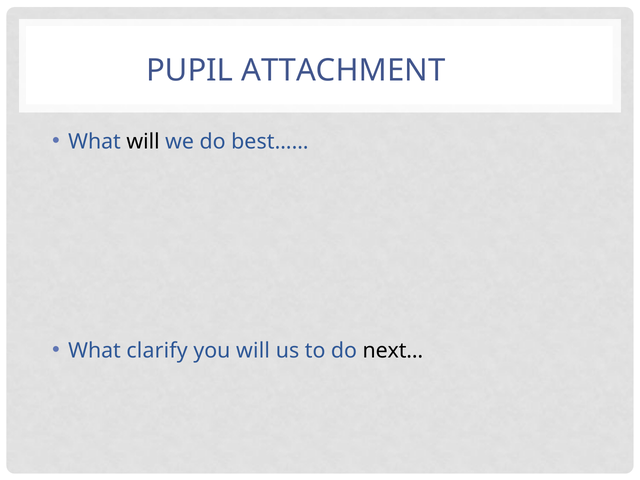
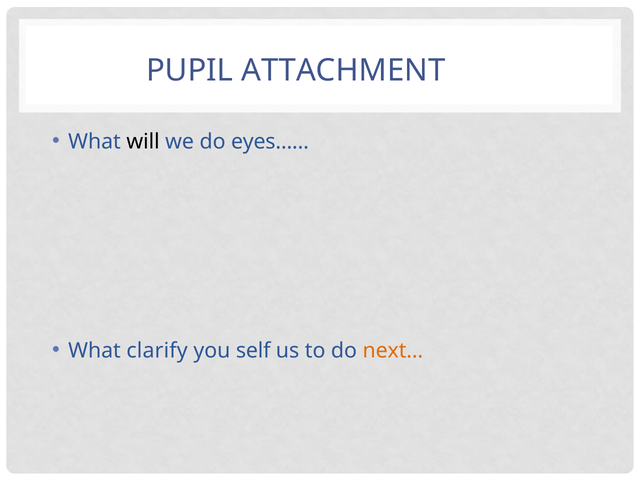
best……: best…… -> eyes……
you will: will -> self
next… colour: black -> orange
